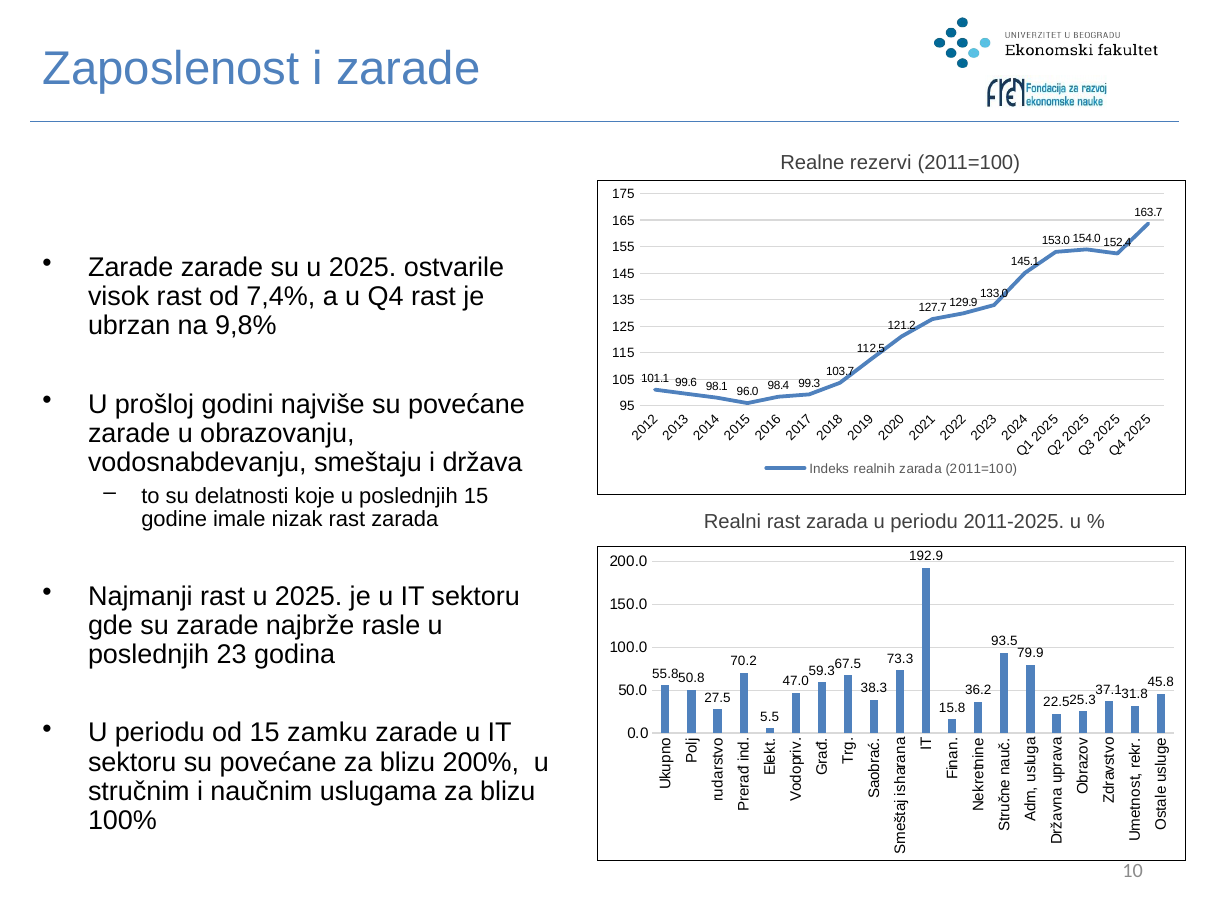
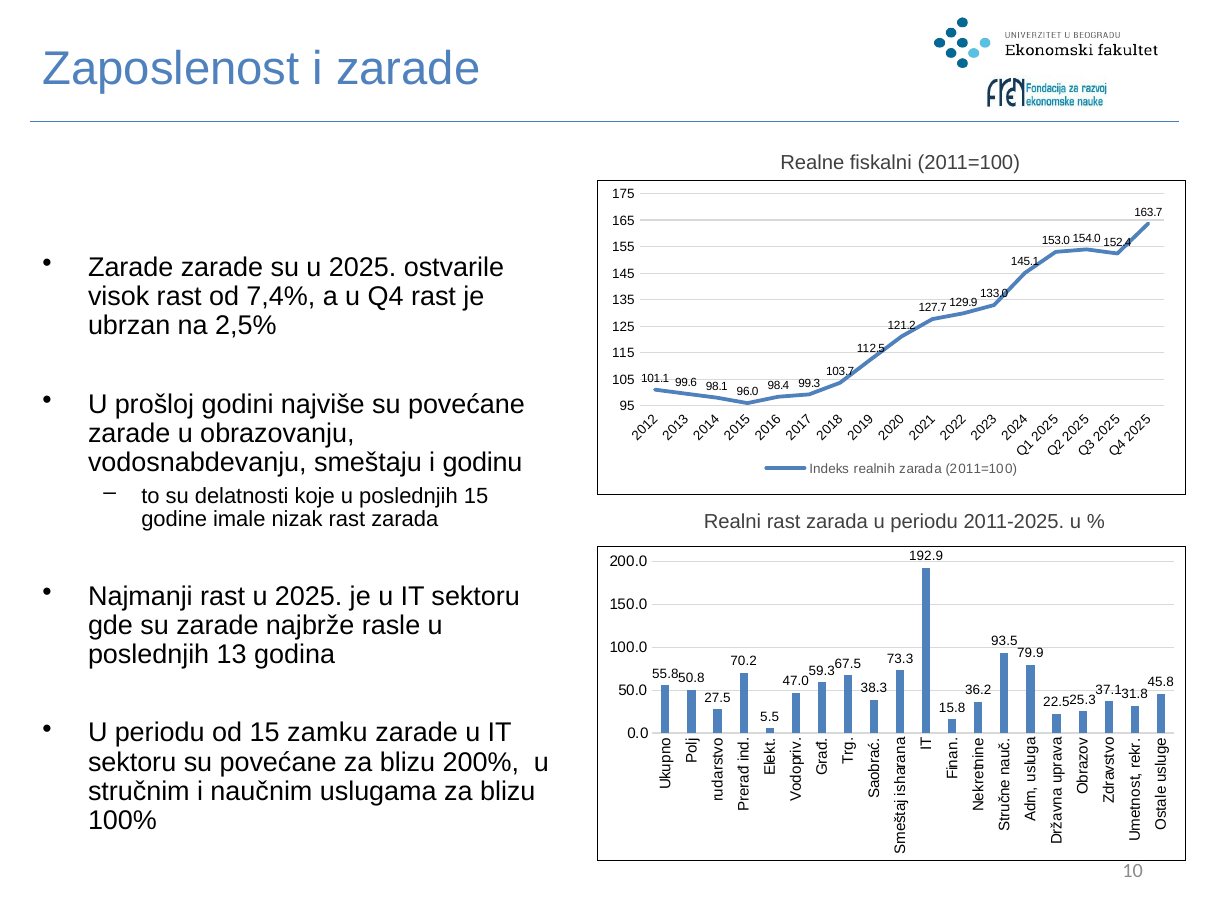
rezervi: rezervi -> fiskalni
9,8%: 9,8% -> 2,5%
država: država -> godinu
23: 23 -> 13
